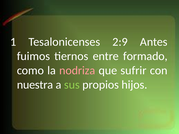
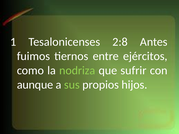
2:9: 2:9 -> 2:8
formado: formado -> ejércitos
nodriza colour: pink -> light green
nuestra: nuestra -> aunque
